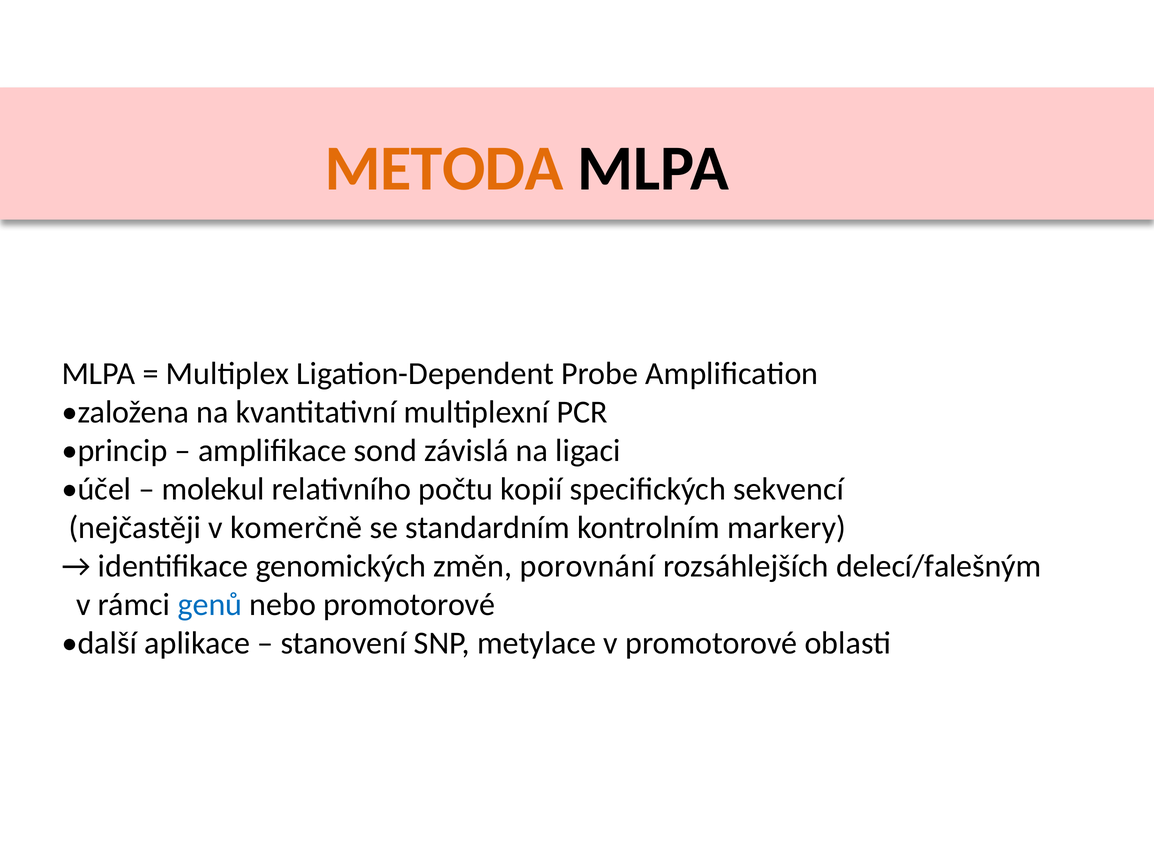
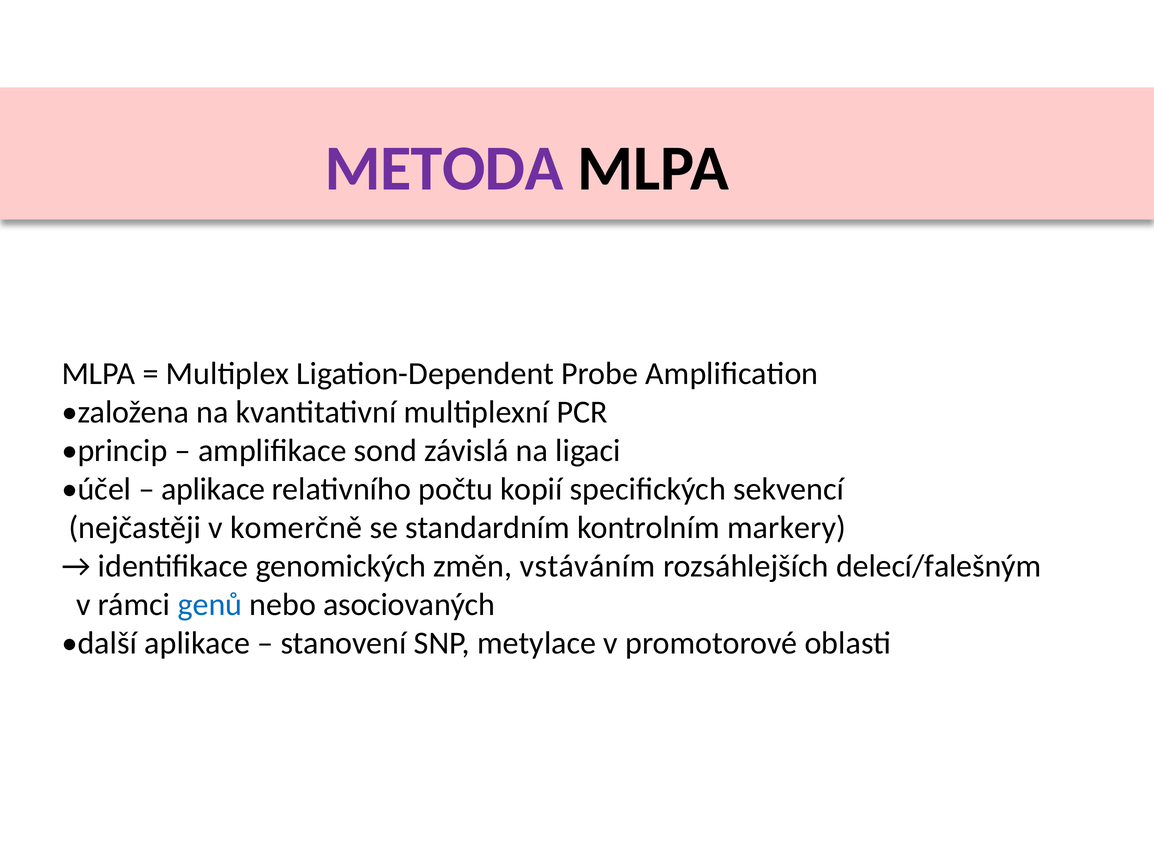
METODA colour: orange -> purple
molekul at (213, 489): molekul -> aplikace
porovnání: porovnání -> vstáváním
nebo promotorové: promotorové -> asociovaných
